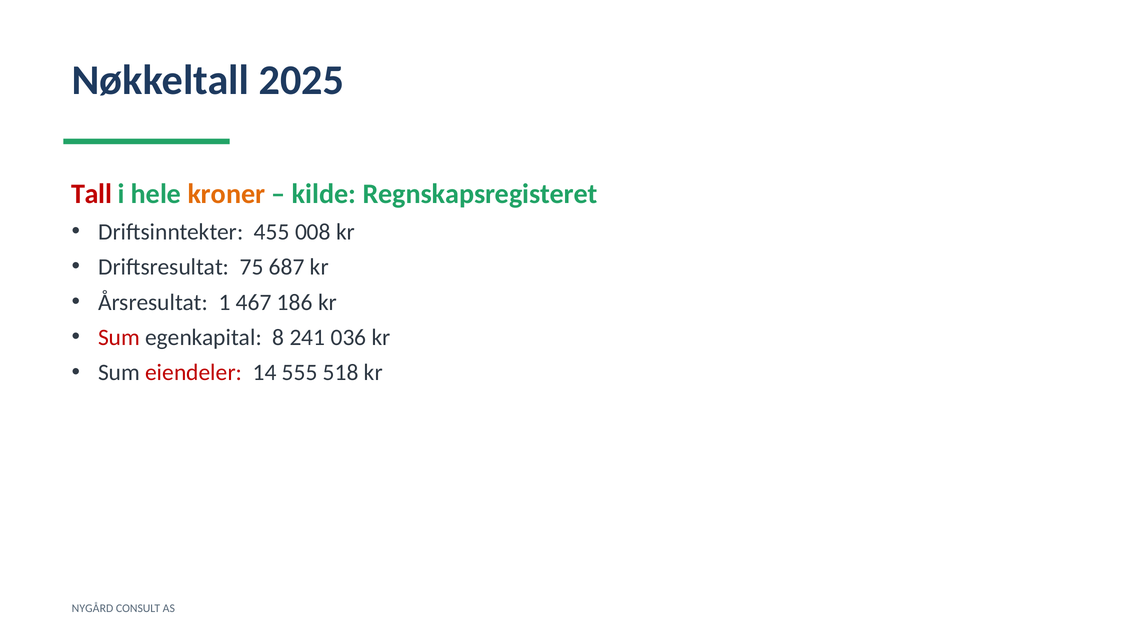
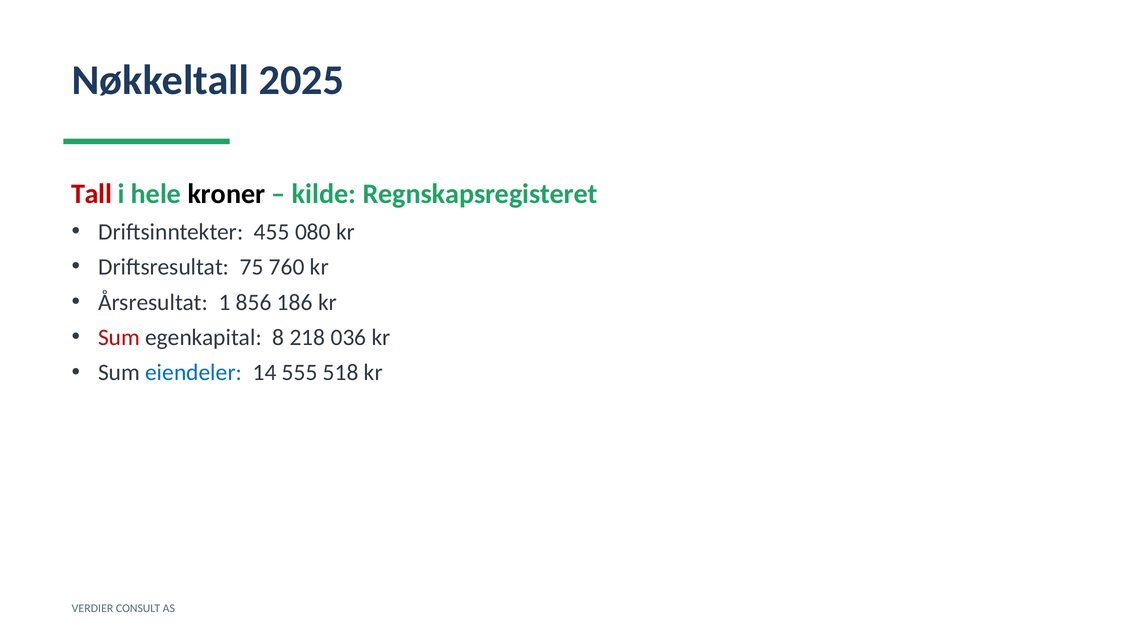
kroner colour: orange -> black
008: 008 -> 080
687: 687 -> 760
467: 467 -> 856
241: 241 -> 218
eiendeler colour: red -> blue
NYGÅRD: NYGÅRD -> VERDIER
